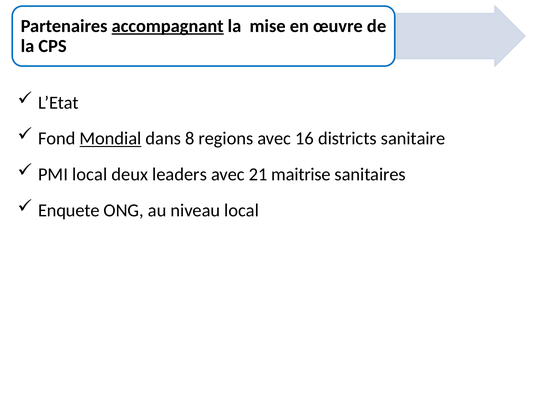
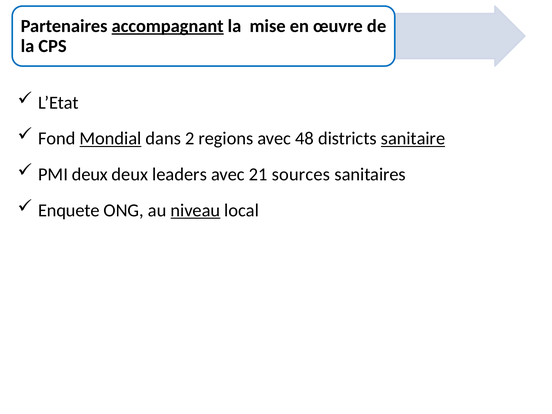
8: 8 -> 2
16: 16 -> 48
sanitaire underline: none -> present
PMI local: local -> deux
maitrise: maitrise -> sources
niveau underline: none -> present
